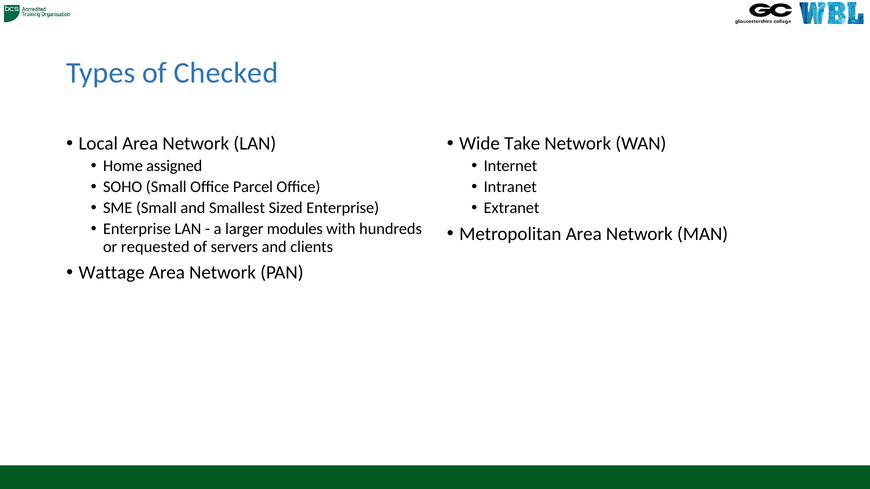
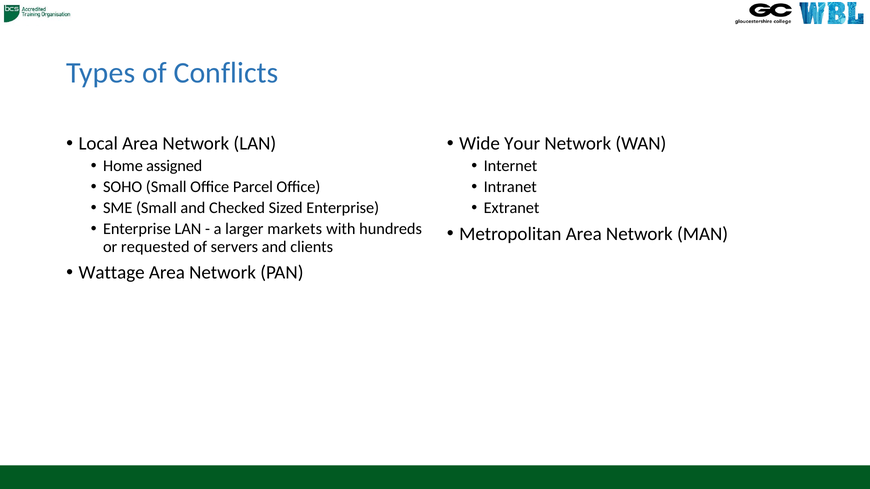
Checked: Checked -> Conflicts
Take: Take -> Your
Smallest: Smallest -> Checked
modules: modules -> markets
